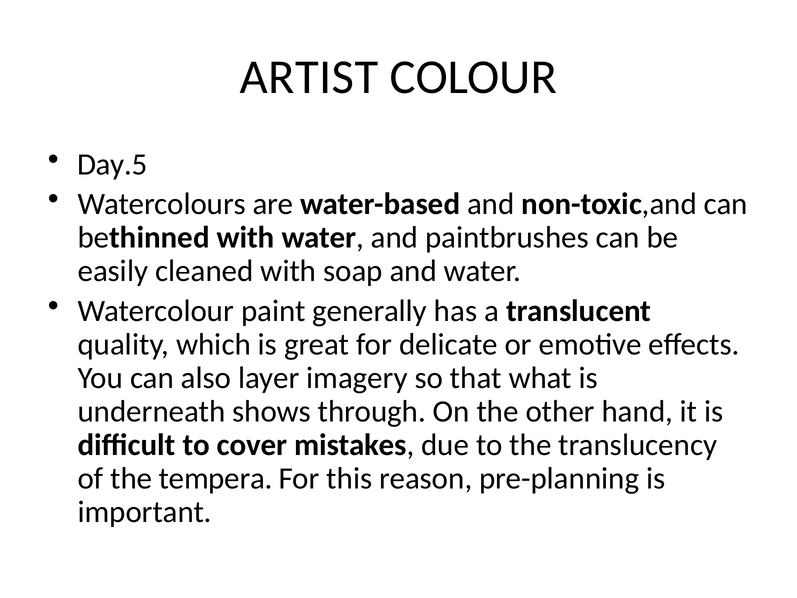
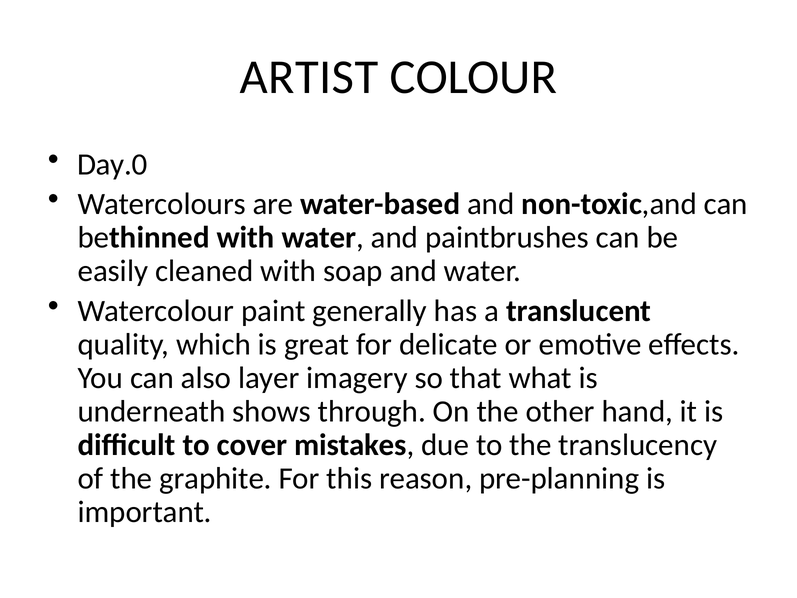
Day.5: Day.5 -> Day.0
tempera: tempera -> graphite
